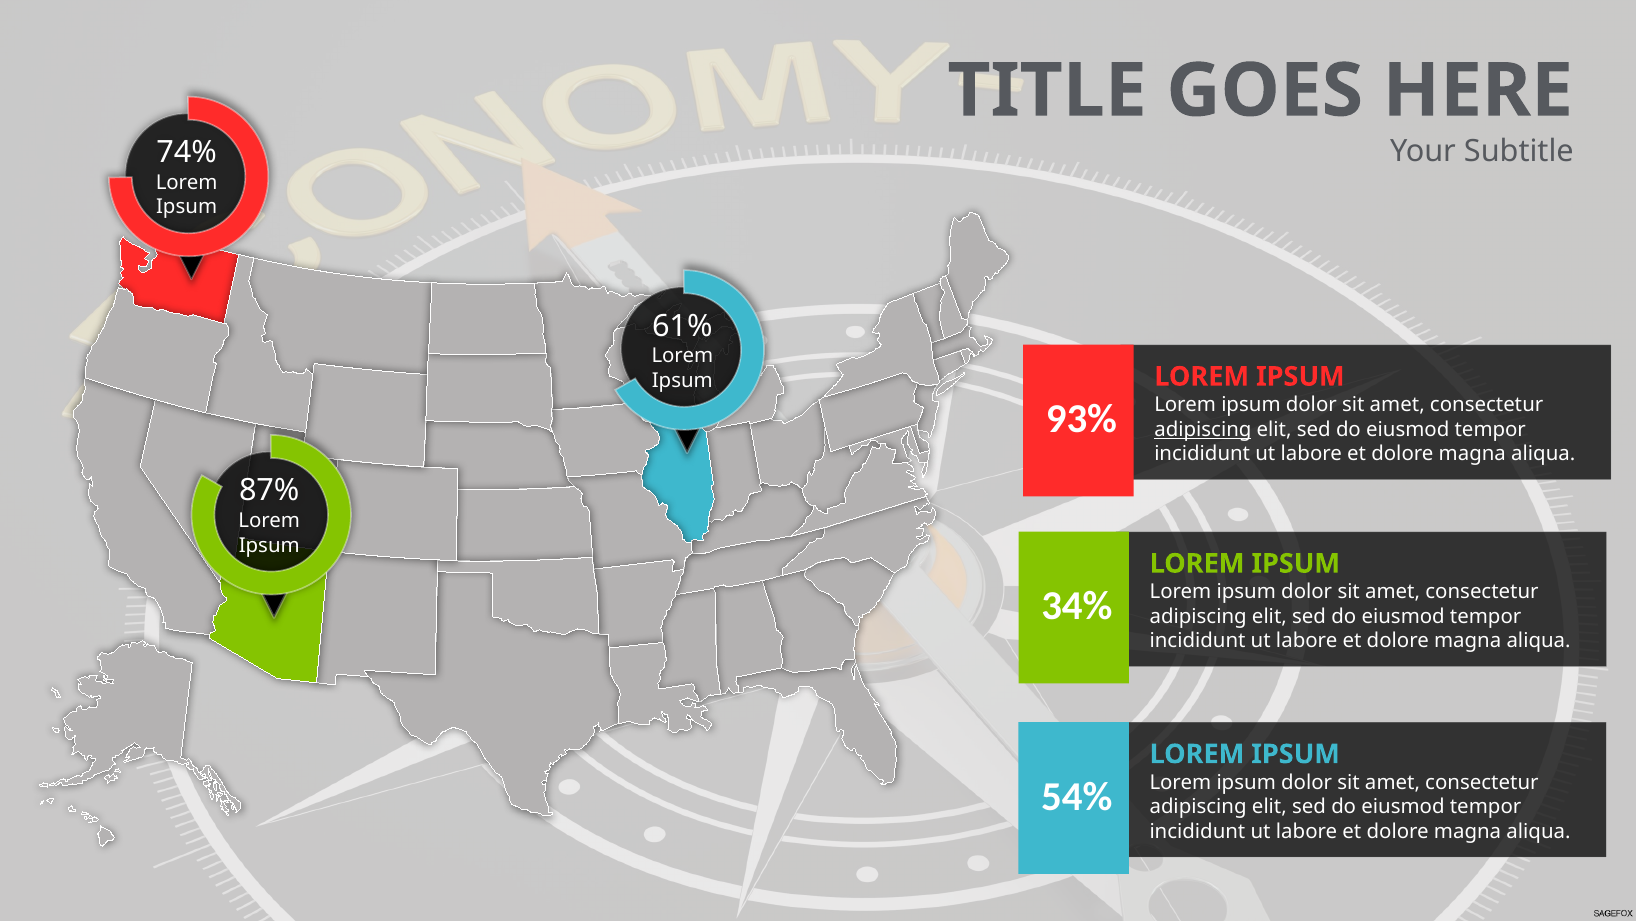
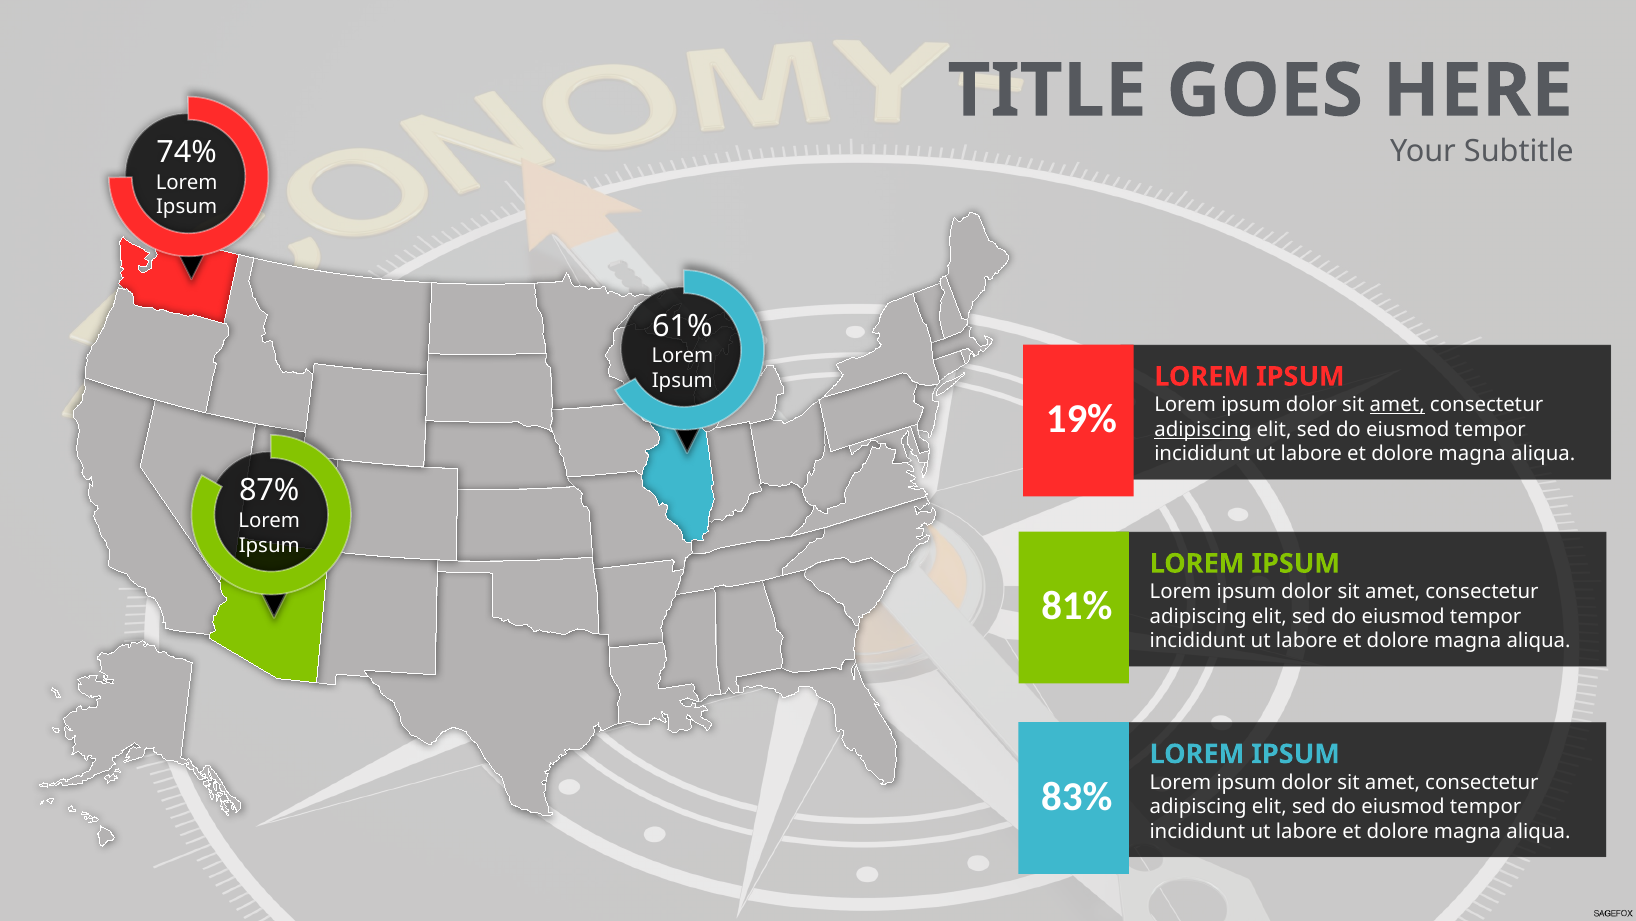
amet at (1397, 404) underline: none -> present
93%: 93% -> 19%
34%: 34% -> 81%
54%: 54% -> 83%
